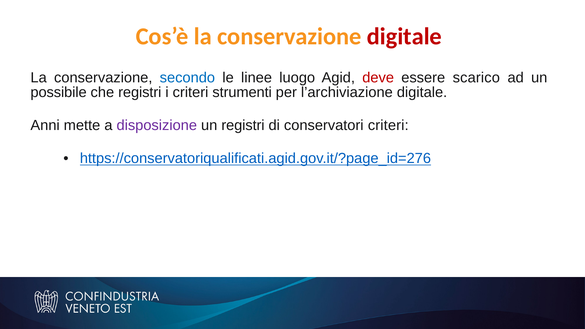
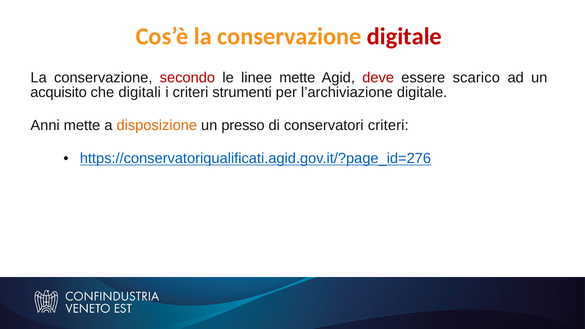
secondo colour: blue -> red
linee luogo: luogo -> mette
possibile: possibile -> acquisito
che registri: registri -> digitali
disposizione colour: purple -> orange
un registri: registri -> presso
